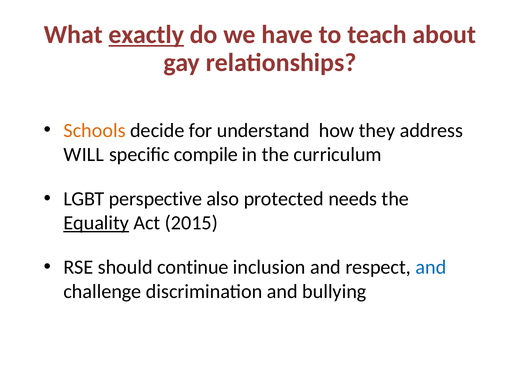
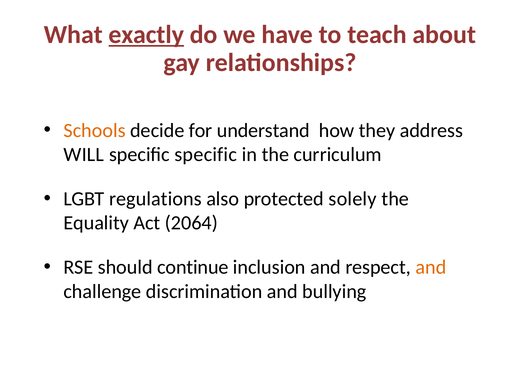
specific compile: compile -> specific
perspective: perspective -> regulations
needs: needs -> solely
Equality underline: present -> none
2015: 2015 -> 2064
and at (431, 267) colour: blue -> orange
